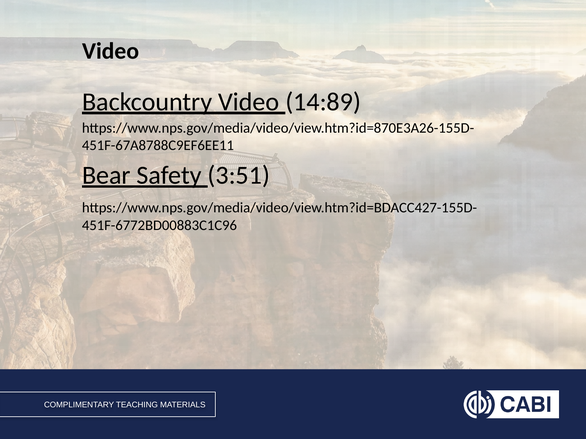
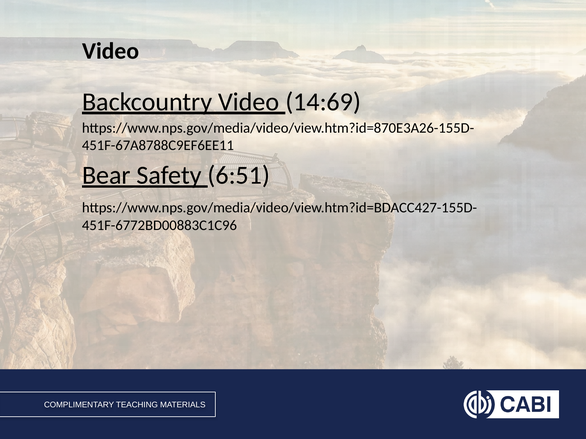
14:89: 14:89 -> 14:69
3:51: 3:51 -> 6:51
